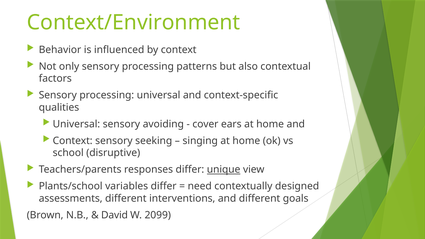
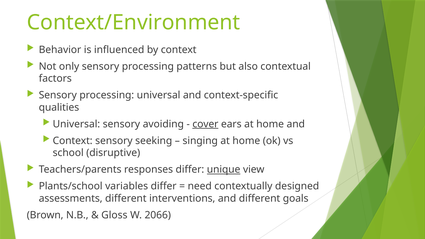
cover underline: none -> present
David: David -> Gloss
2099: 2099 -> 2066
